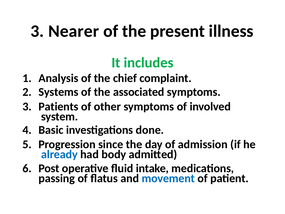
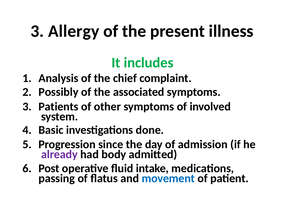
Nearer: Nearer -> Allergy
Systems: Systems -> Possibly
already colour: blue -> purple
